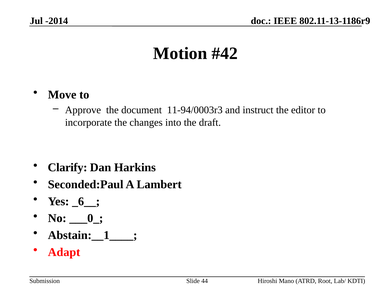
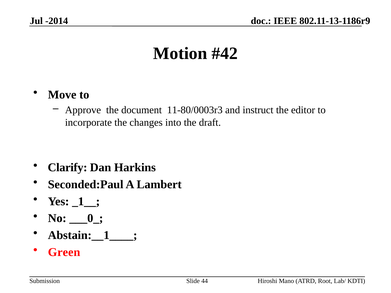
11-94/0003r3: 11-94/0003r3 -> 11-80/0003r3
_6__: _6__ -> _1__
Adapt: Adapt -> Green
